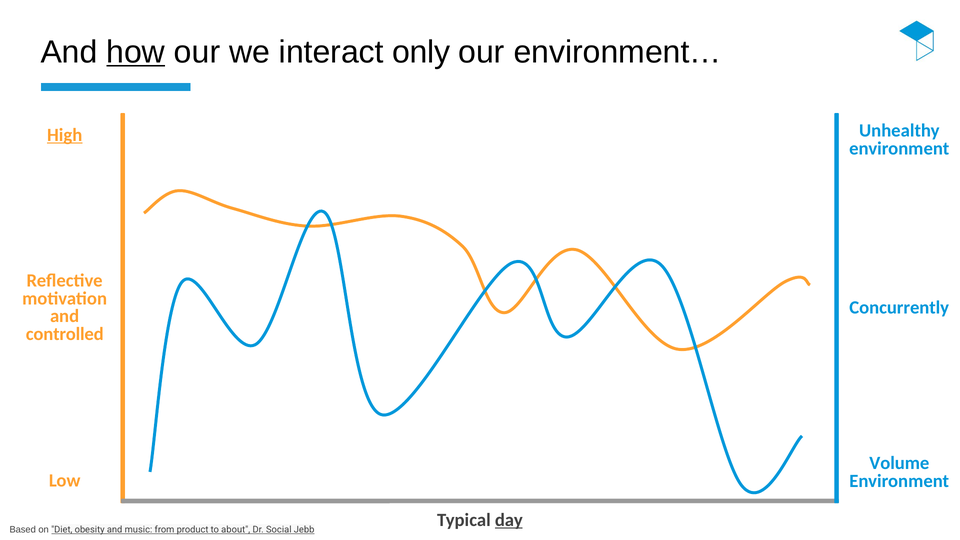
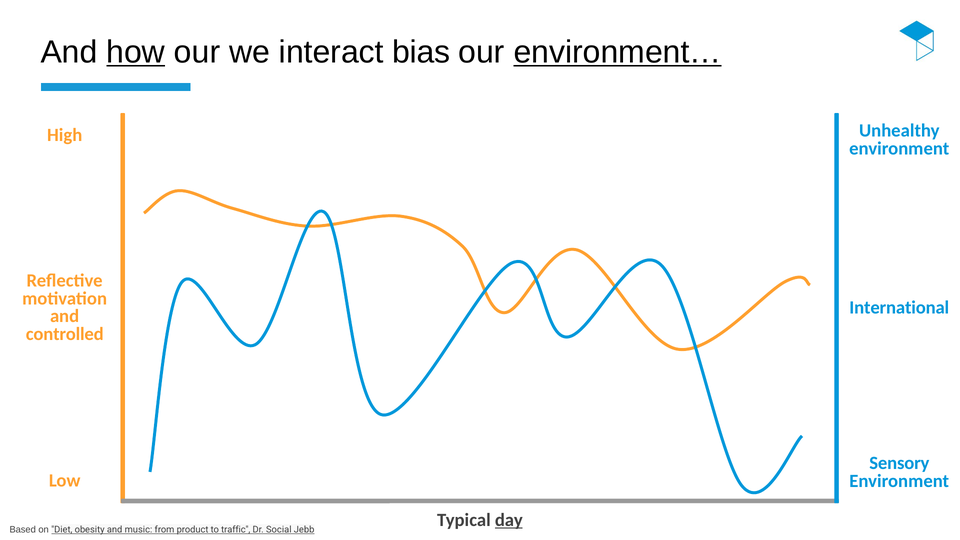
only: only -> bias
environment… underline: none -> present
High underline: present -> none
Concurrently: Concurrently -> International
Volume: Volume -> Sensory
about: about -> traffic
